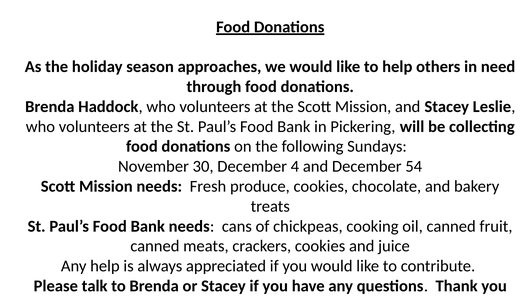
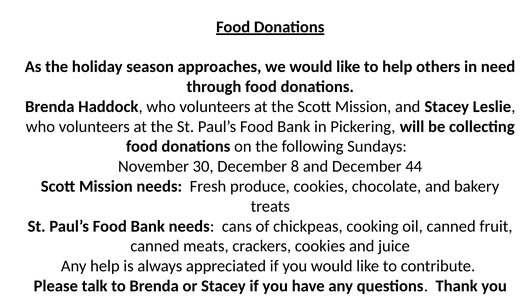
4: 4 -> 8
54: 54 -> 44
